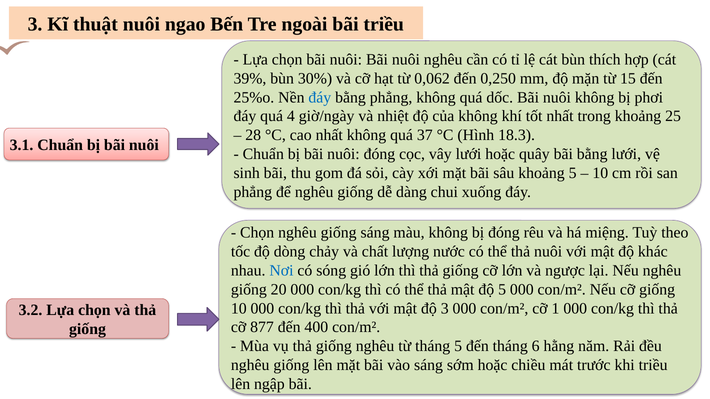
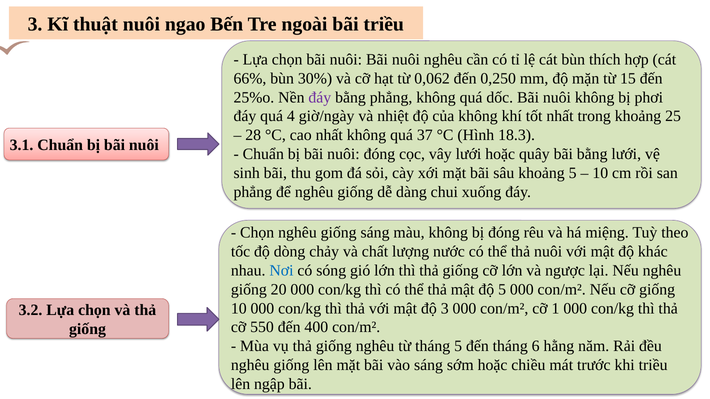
39%: 39% -> 66%
đáy at (320, 97) colour: blue -> purple
877: 877 -> 550
